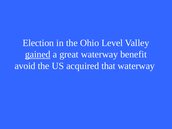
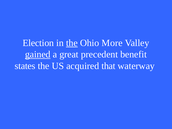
the at (72, 43) underline: none -> present
Level: Level -> More
great waterway: waterway -> precedent
avoid: avoid -> states
